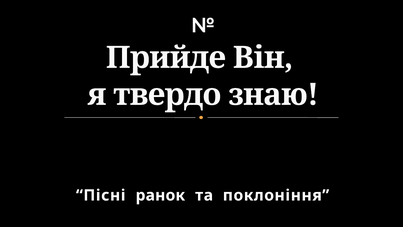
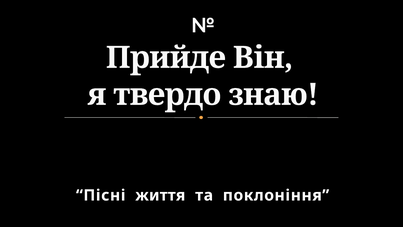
ранок: ранок -> життя
